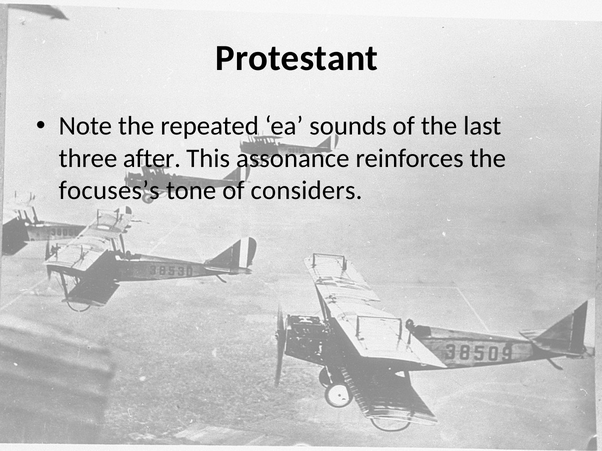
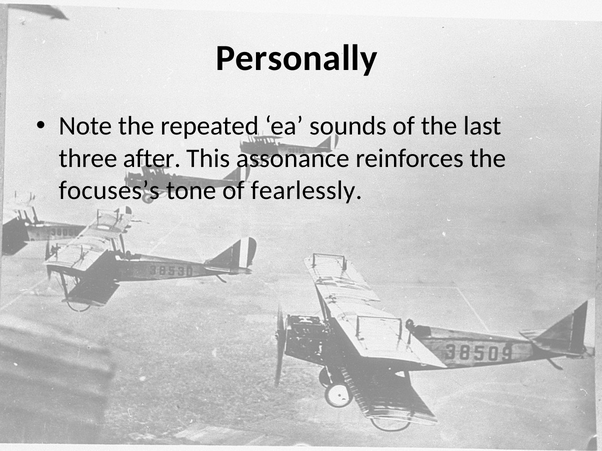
Protestant: Protestant -> Personally
considers: considers -> fearlessly
